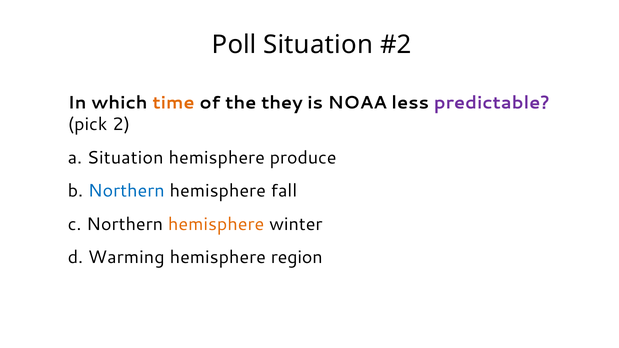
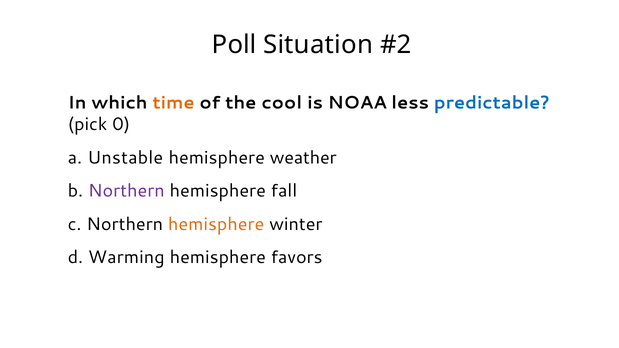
they: they -> cool
predictable colour: purple -> blue
2: 2 -> 0
a Situation: Situation -> Unstable
produce: produce -> weather
Northern at (126, 191) colour: blue -> purple
region: region -> favors
